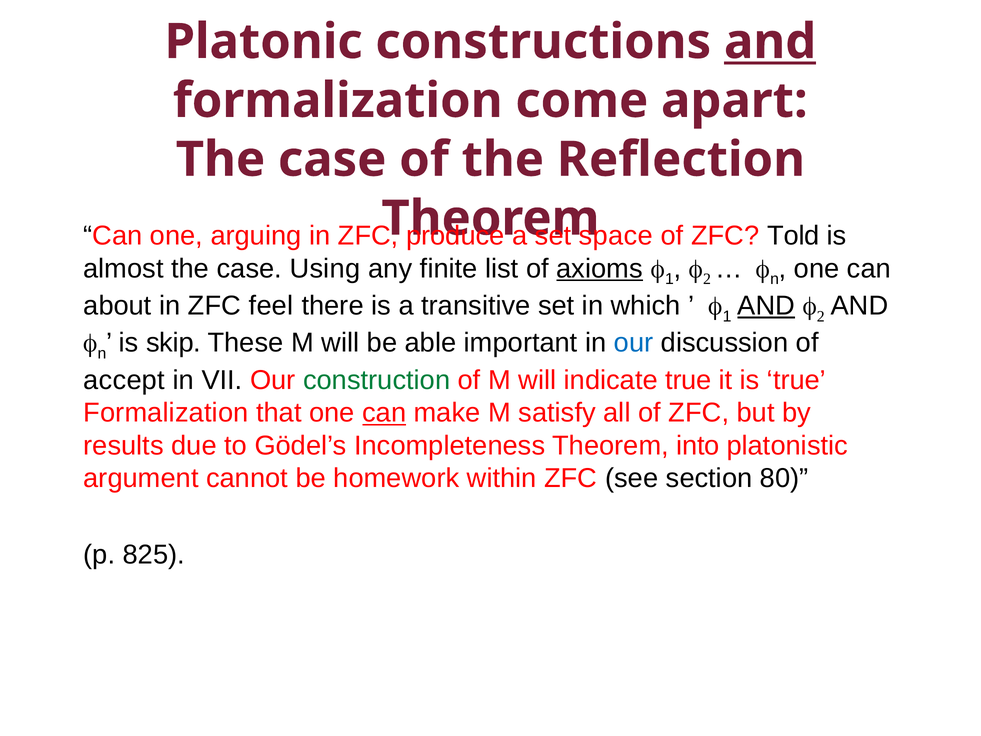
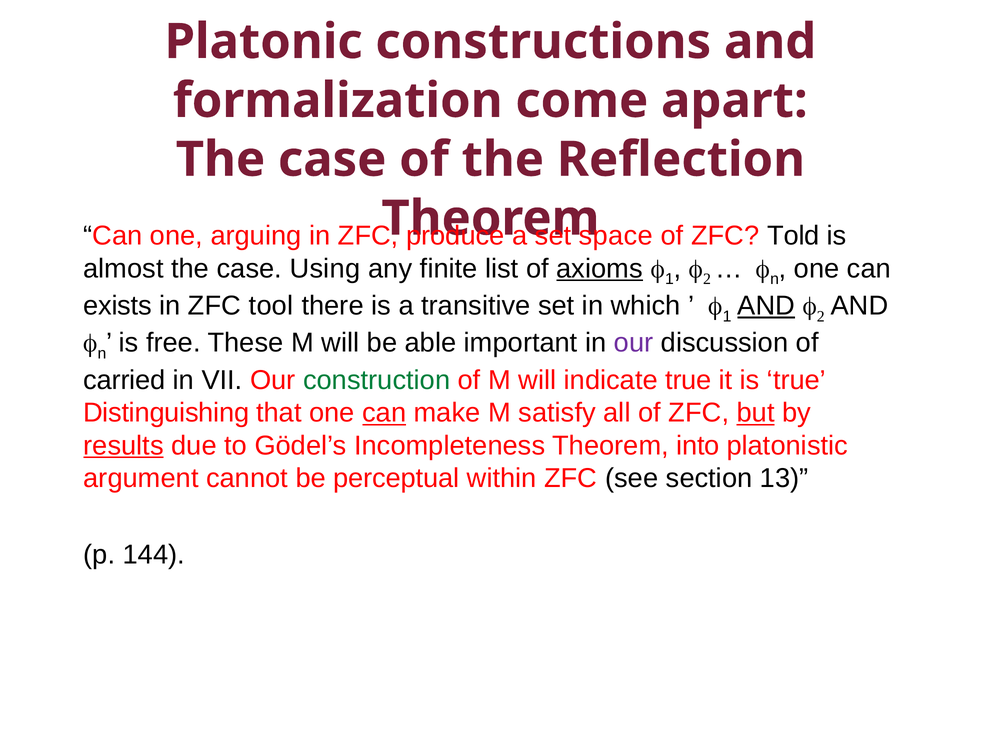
and at (770, 42) underline: present -> none
about: about -> exists
feel: feel -> tool
skip: skip -> free
our at (634, 343) colour: blue -> purple
accept: accept -> carried
Formalization at (166, 413): Formalization -> Distinguishing
but underline: none -> present
results underline: none -> present
homework: homework -> perceptual
80: 80 -> 13
825: 825 -> 144
